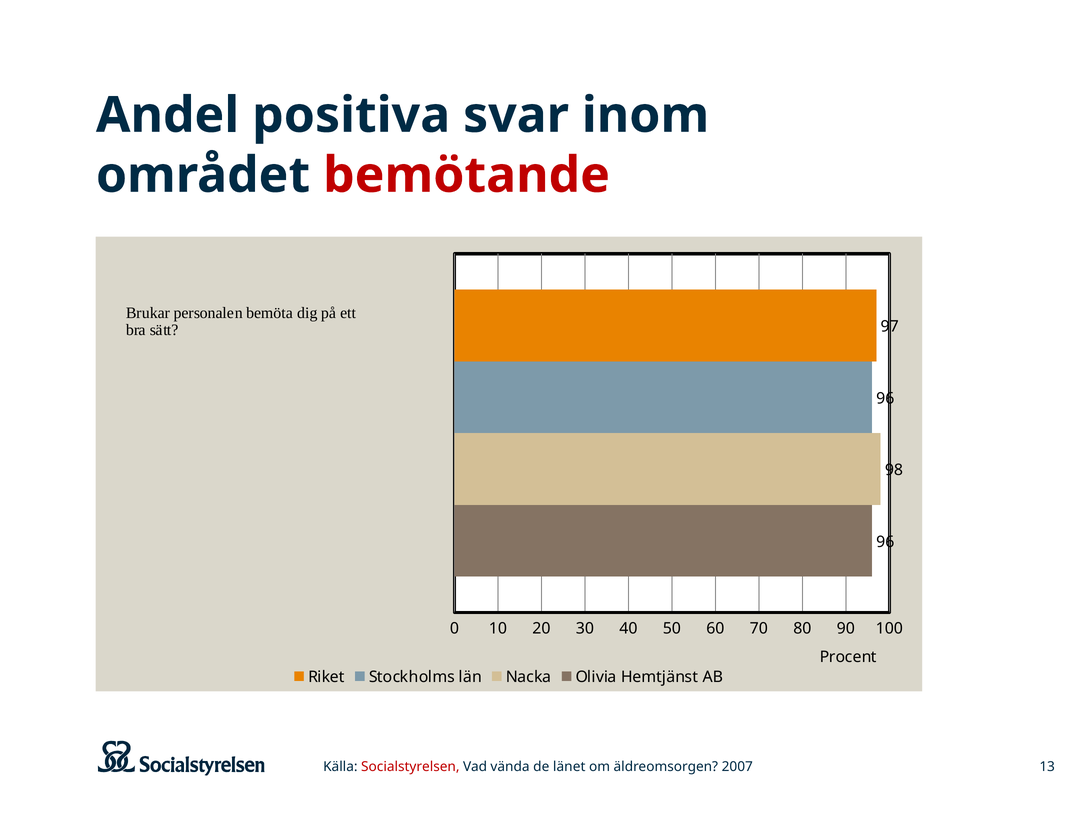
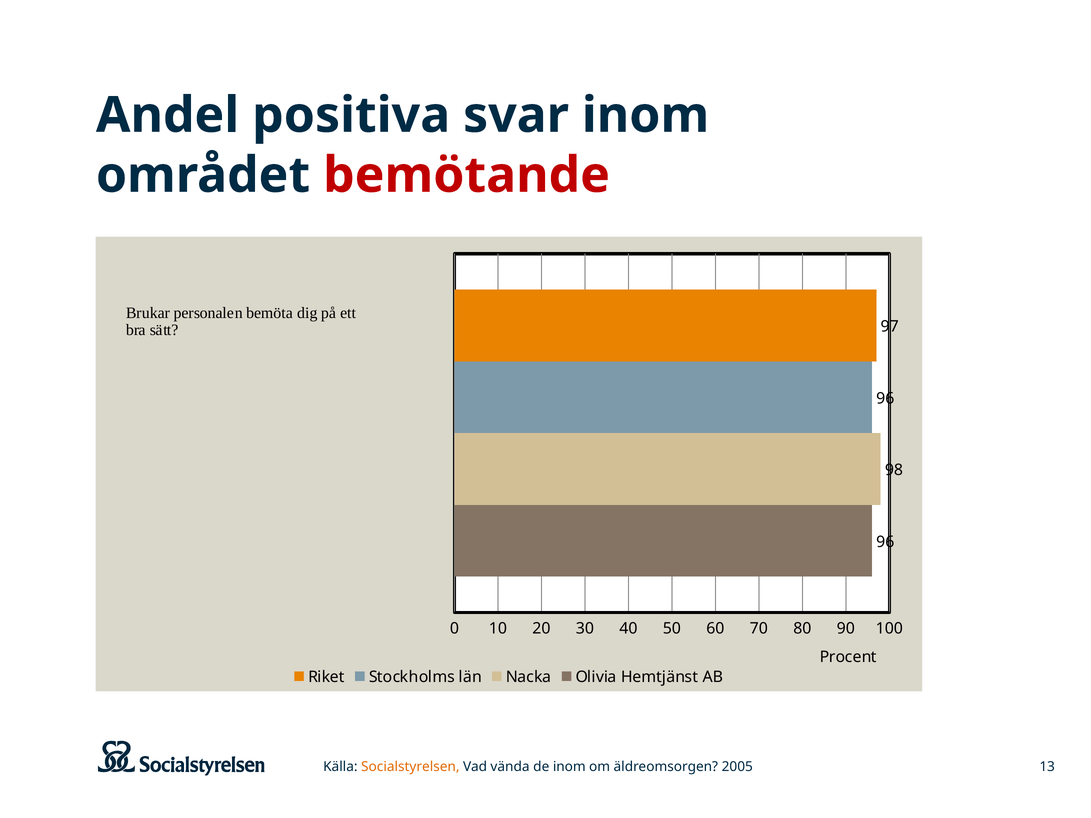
Socialstyrelsen colour: red -> orange
de länet: länet -> inom
2007: 2007 -> 2005
